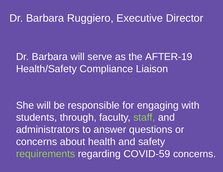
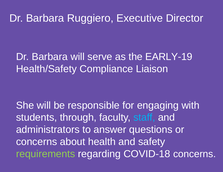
AFTER-19: AFTER-19 -> EARLY-19
staff colour: light green -> light blue
COVID-59: COVID-59 -> COVID-18
